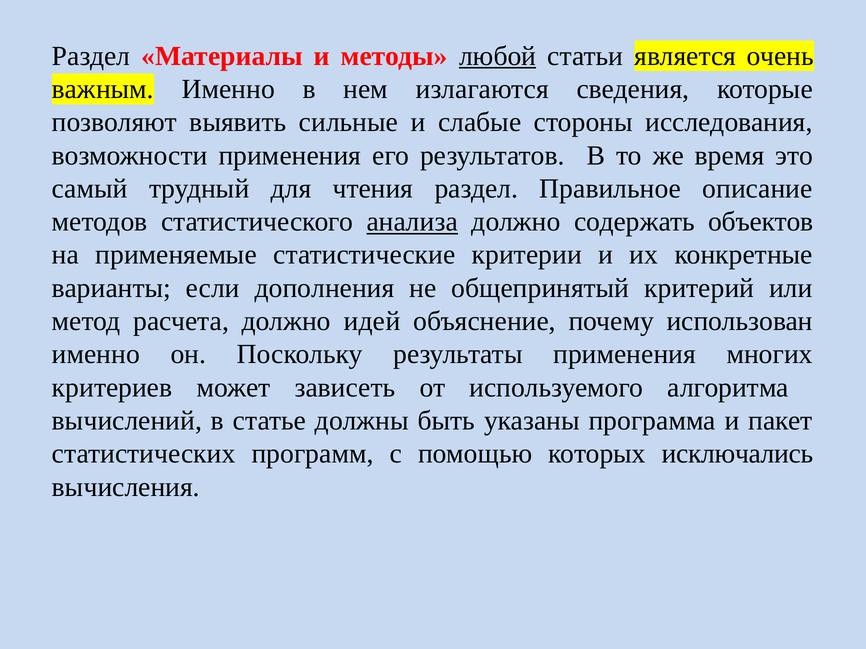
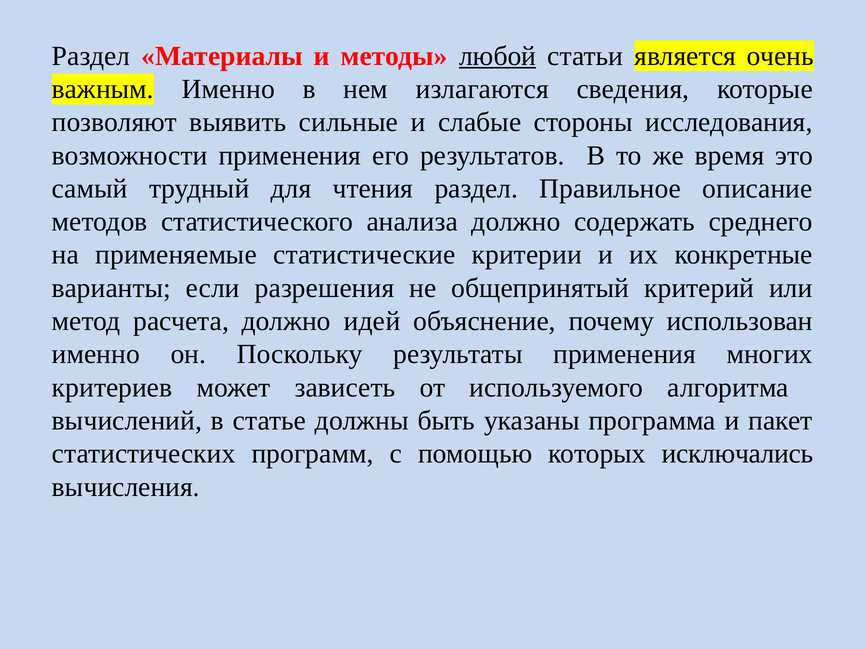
анализа underline: present -> none
объектов: объектов -> среднего
дополнения: дополнения -> разрешения
